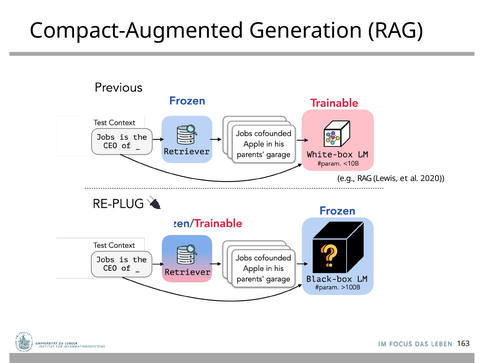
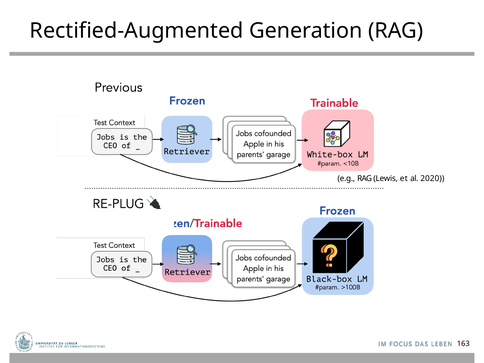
Compact-Augmented: Compact-Augmented -> Rectified-Augmented
